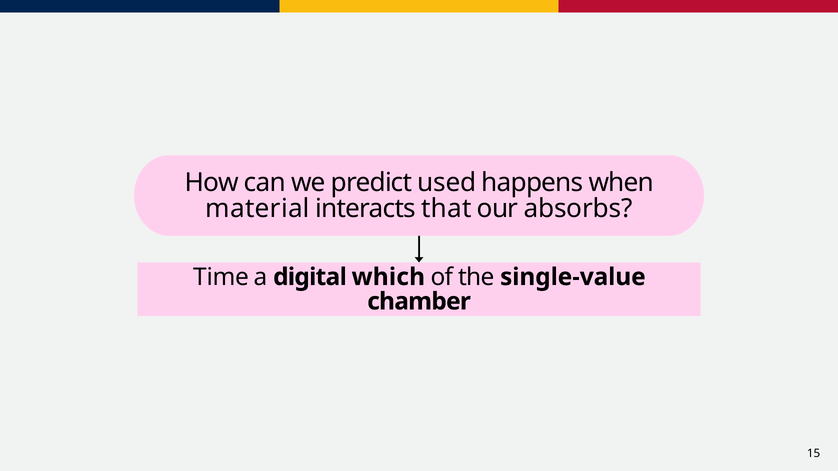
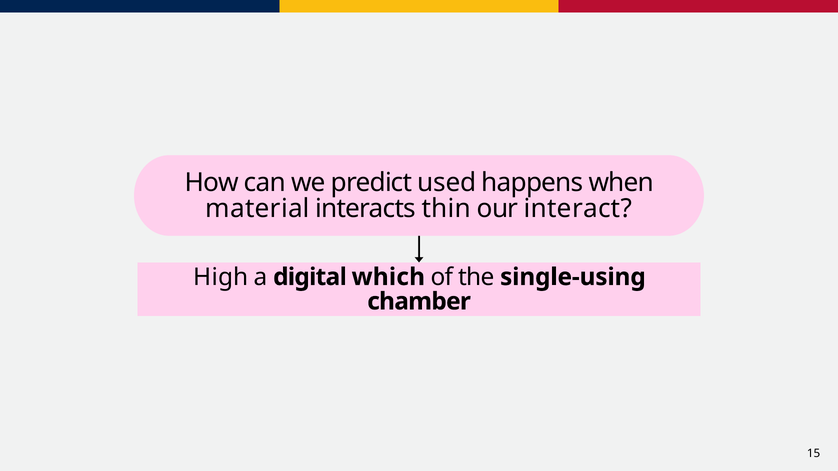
that: that -> thin
absorbs: absorbs -> interact
Time: Time -> High
single-value: single-value -> single-using
